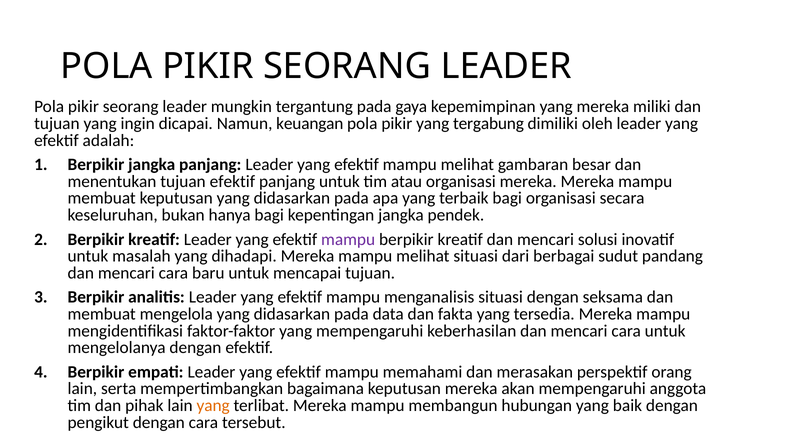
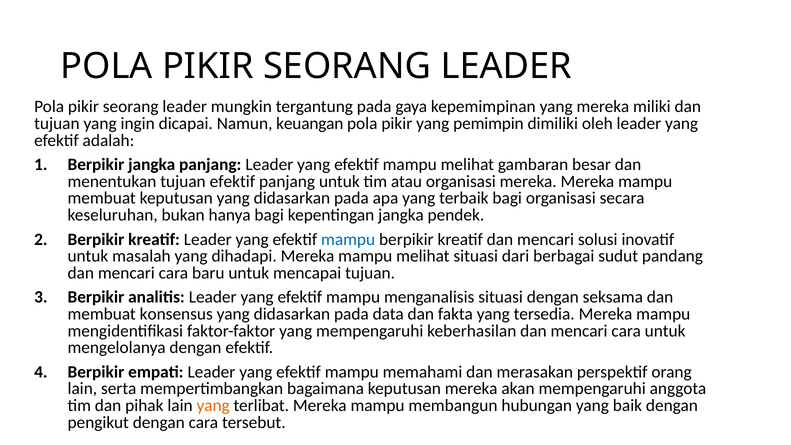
tergabung: tergabung -> pemimpin
mampu at (348, 239) colour: purple -> blue
mengelola: mengelola -> konsensus
